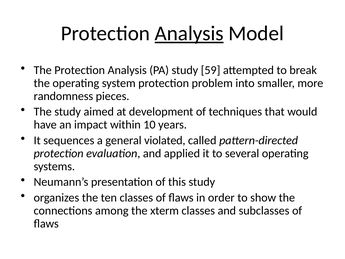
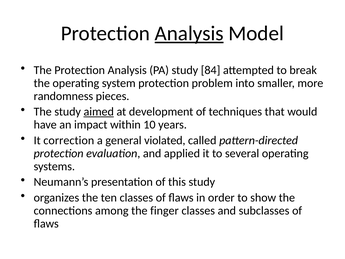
59: 59 -> 84
aimed underline: none -> present
sequences: sequences -> correction
xterm: xterm -> finger
